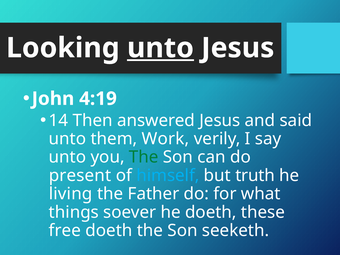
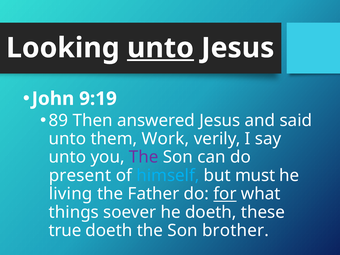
4:19: 4:19 -> 9:19
14: 14 -> 89
The at (144, 157) colour: green -> purple
truth: truth -> must
for underline: none -> present
free: free -> true
seeketh: seeketh -> brother
